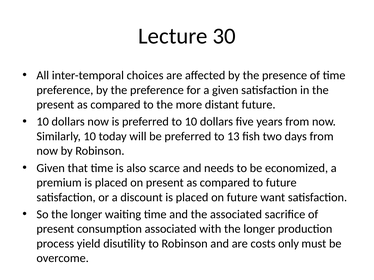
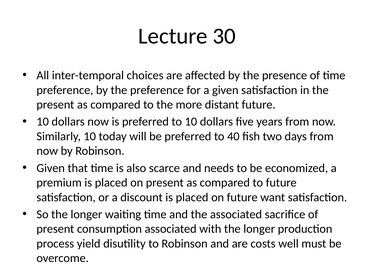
13: 13 -> 40
only: only -> well
